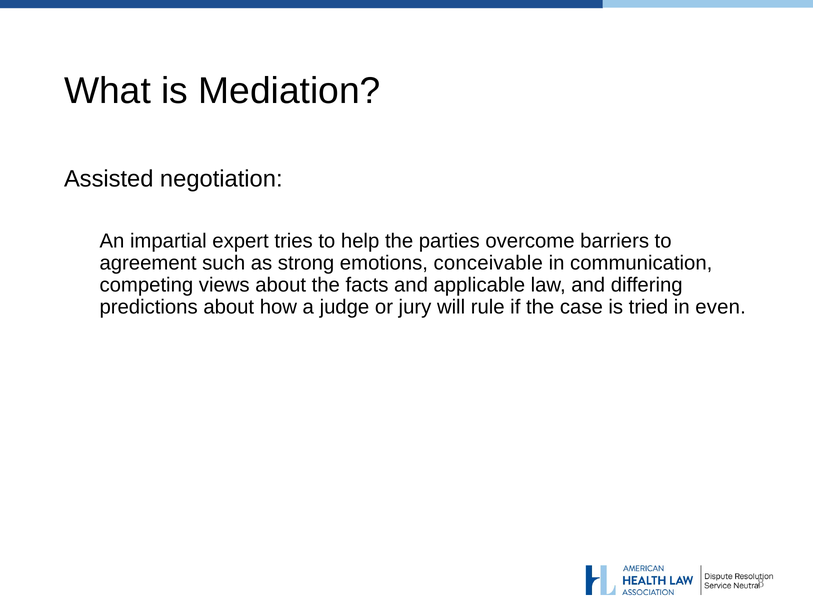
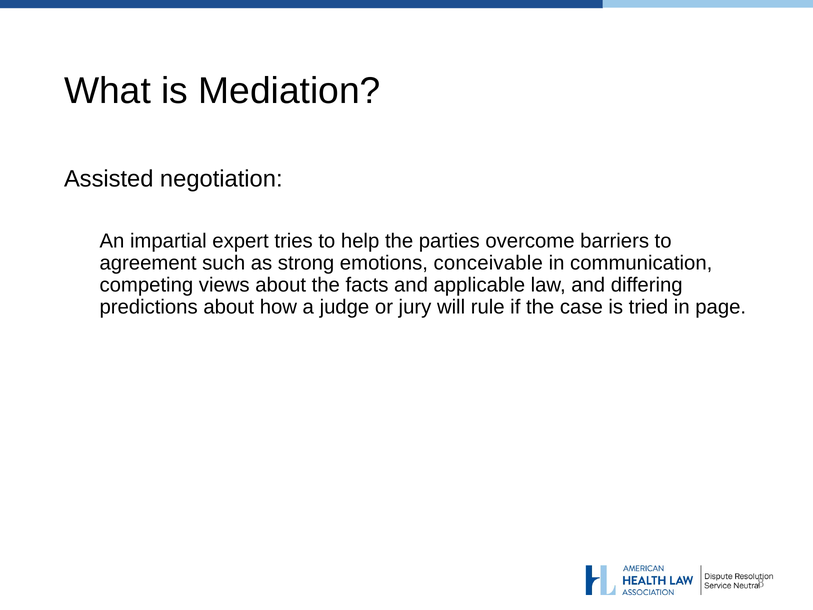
even: even -> page
